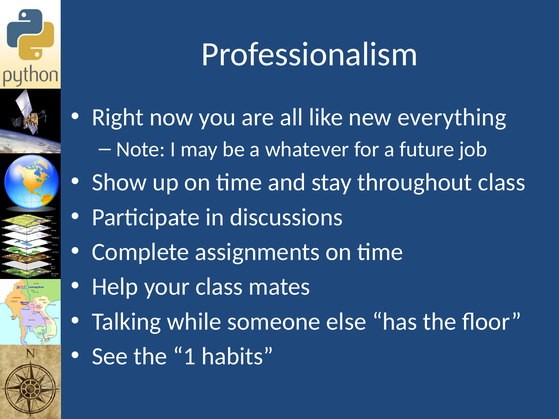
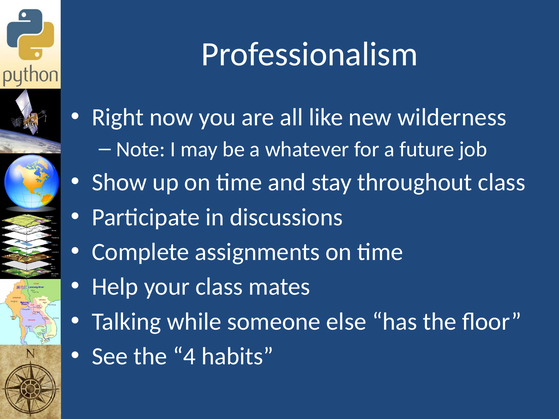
everything: everything -> wilderness
1: 1 -> 4
